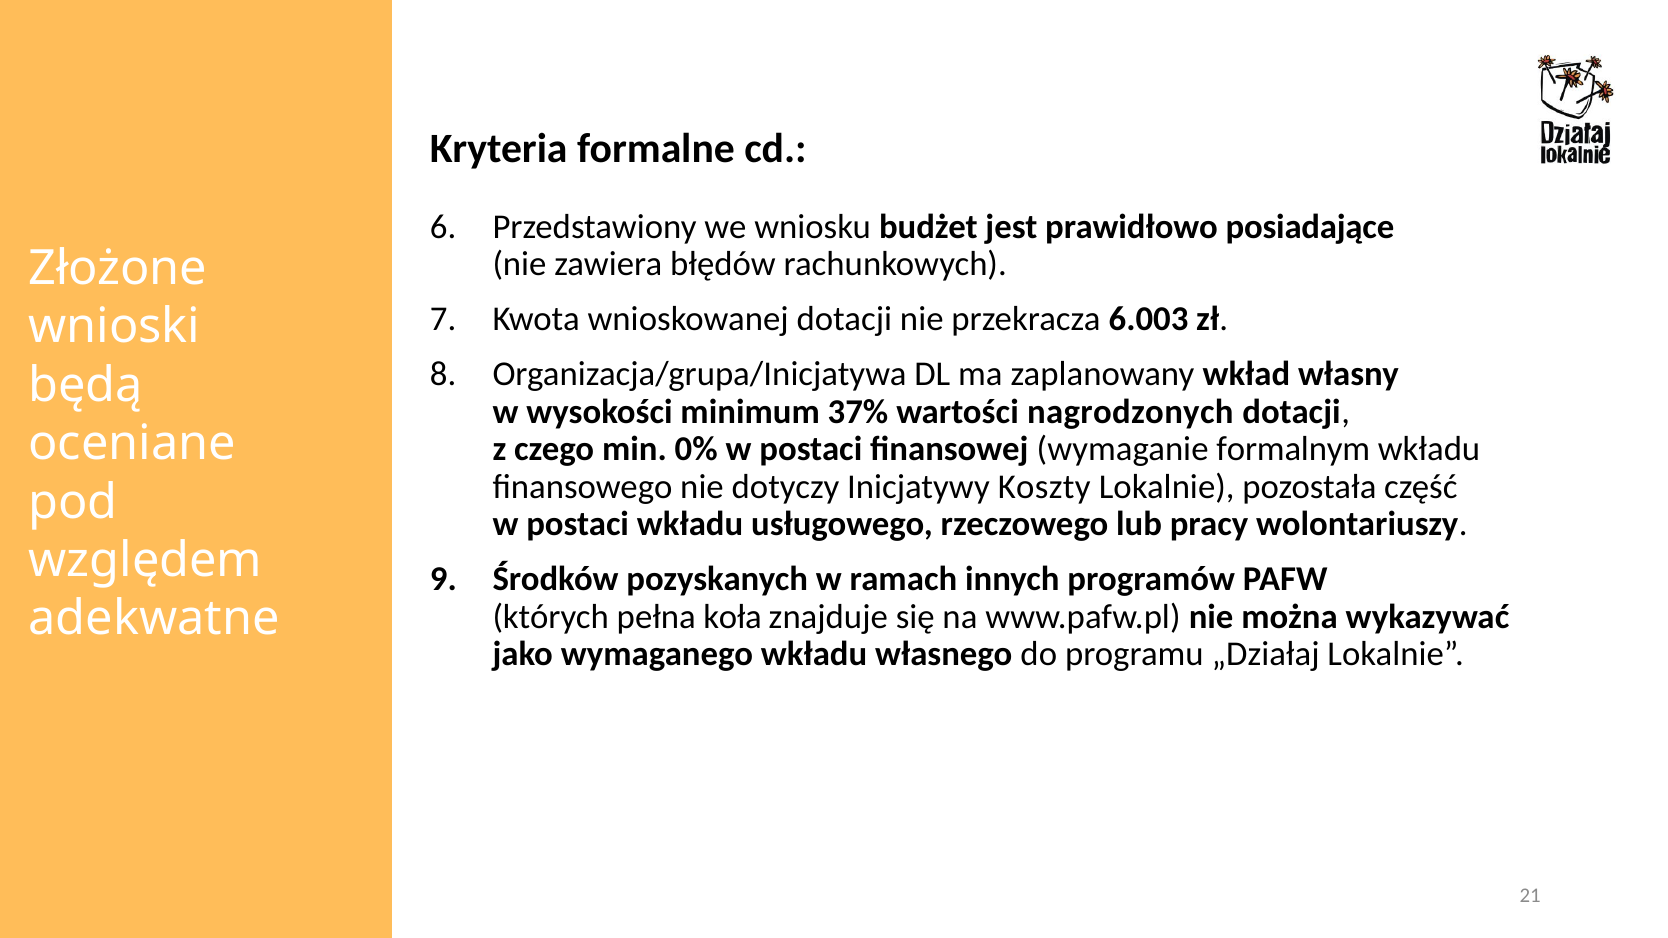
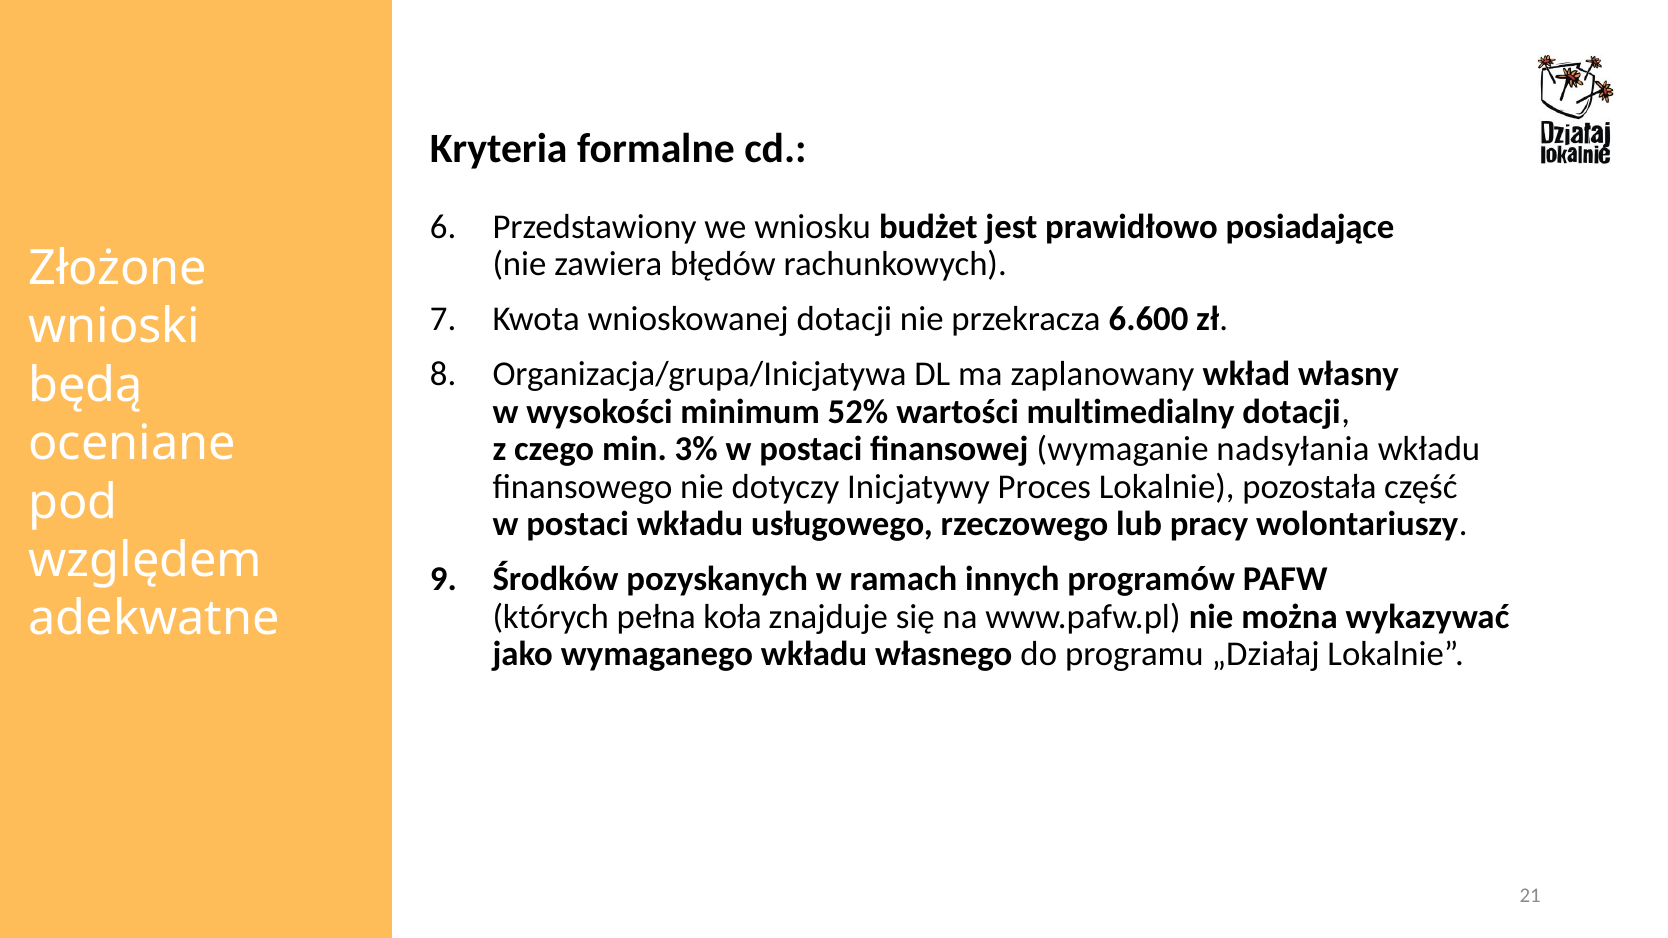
6.003: 6.003 -> 6.600
37%: 37% -> 52%
nagrodzonych: nagrodzonych -> multimedialny
0%: 0% -> 3%
formalnym: formalnym -> nadsyłania
Koszty: Koszty -> Proces
